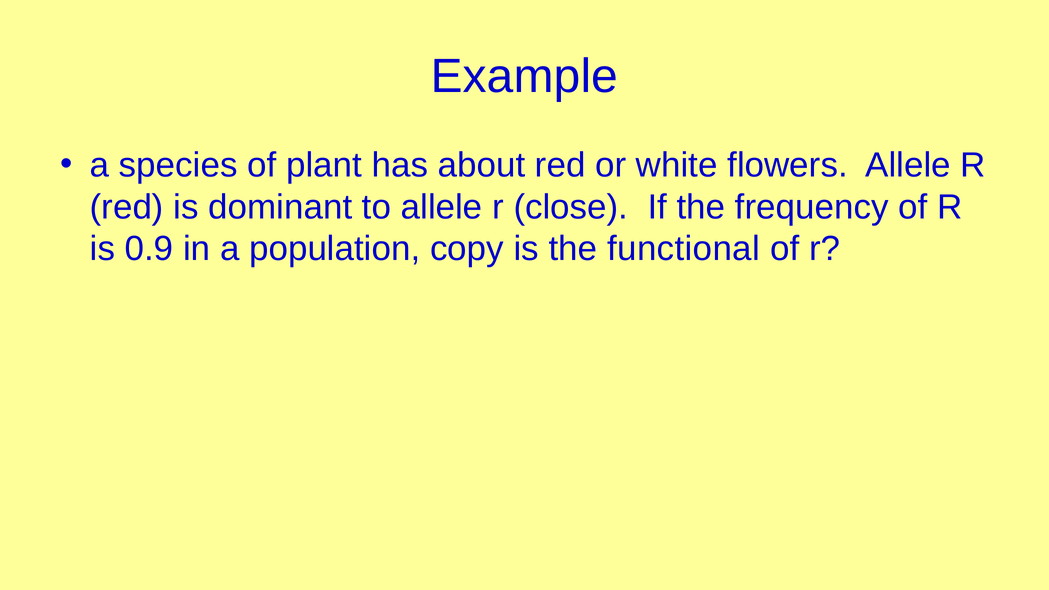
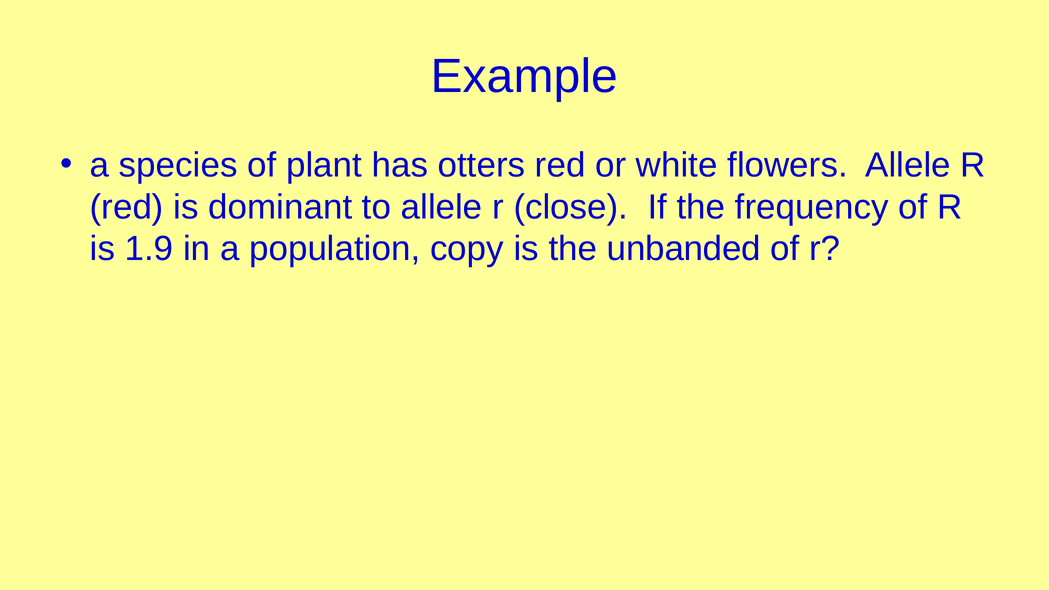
about: about -> otters
0.9: 0.9 -> 1.9
functional: functional -> unbanded
